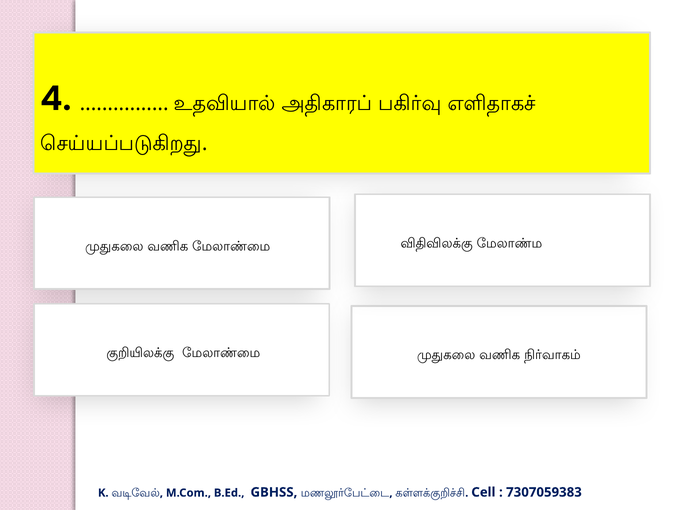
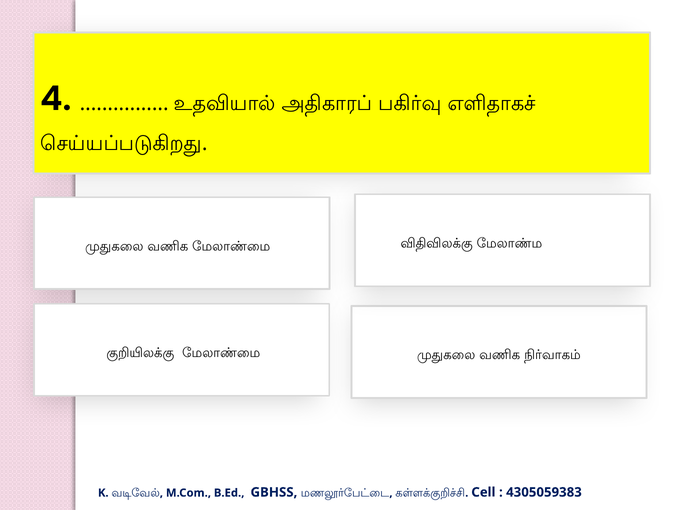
7307059383: 7307059383 -> 4305059383
